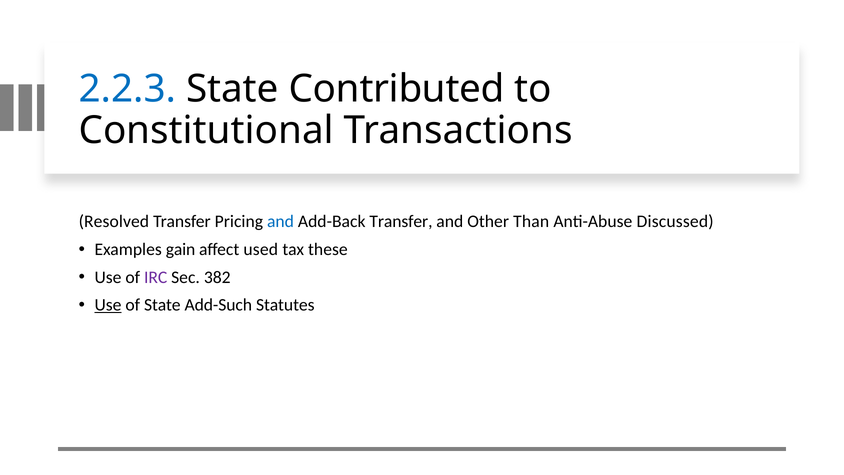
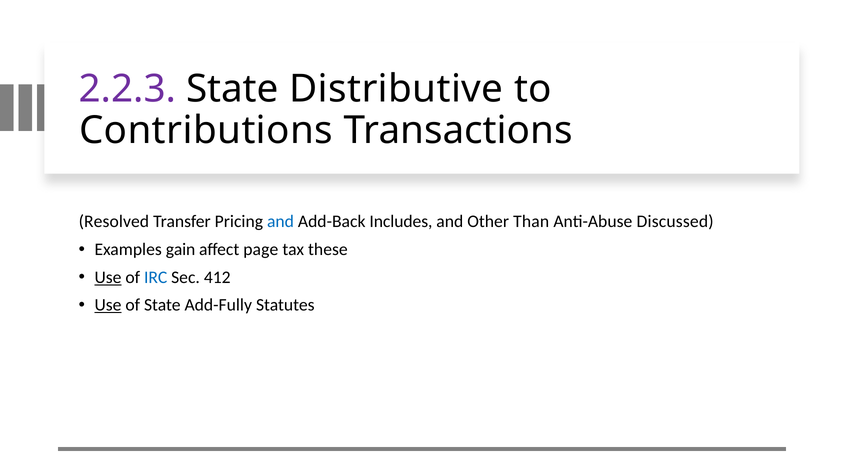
2.2.3 colour: blue -> purple
Contributed: Contributed -> Distributive
Constitutional: Constitutional -> Contributions
Add-Back Transfer: Transfer -> Includes
used: used -> page
Use at (108, 277) underline: none -> present
IRC colour: purple -> blue
382: 382 -> 412
Add-Such: Add-Such -> Add-Fully
